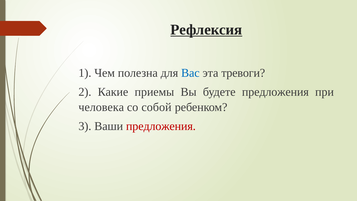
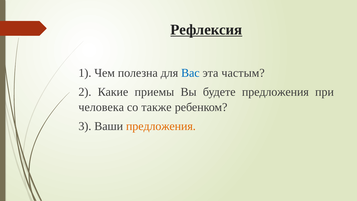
тревоги: тревоги -> частым
собой: собой -> также
предложения at (161, 126) colour: red -> orange
